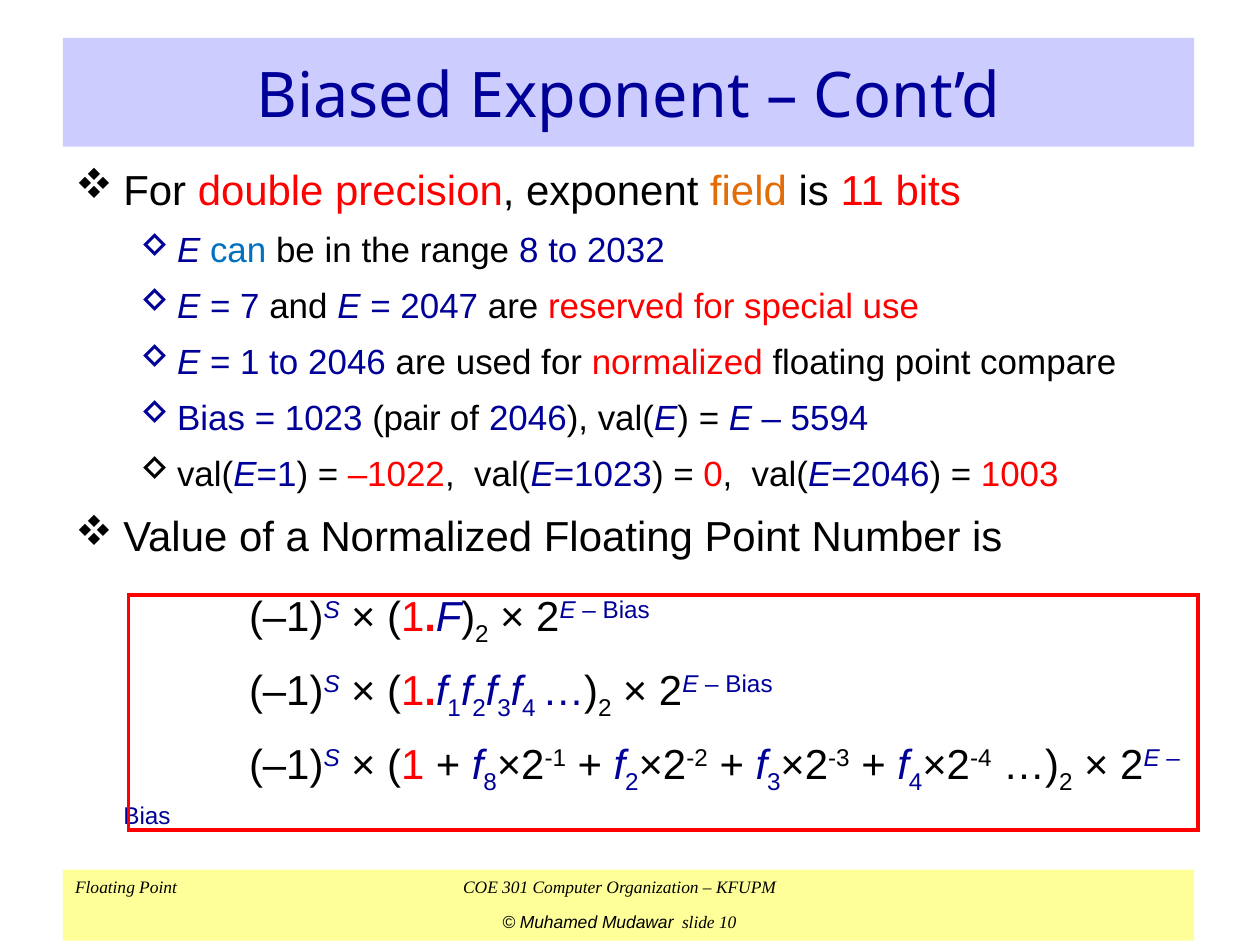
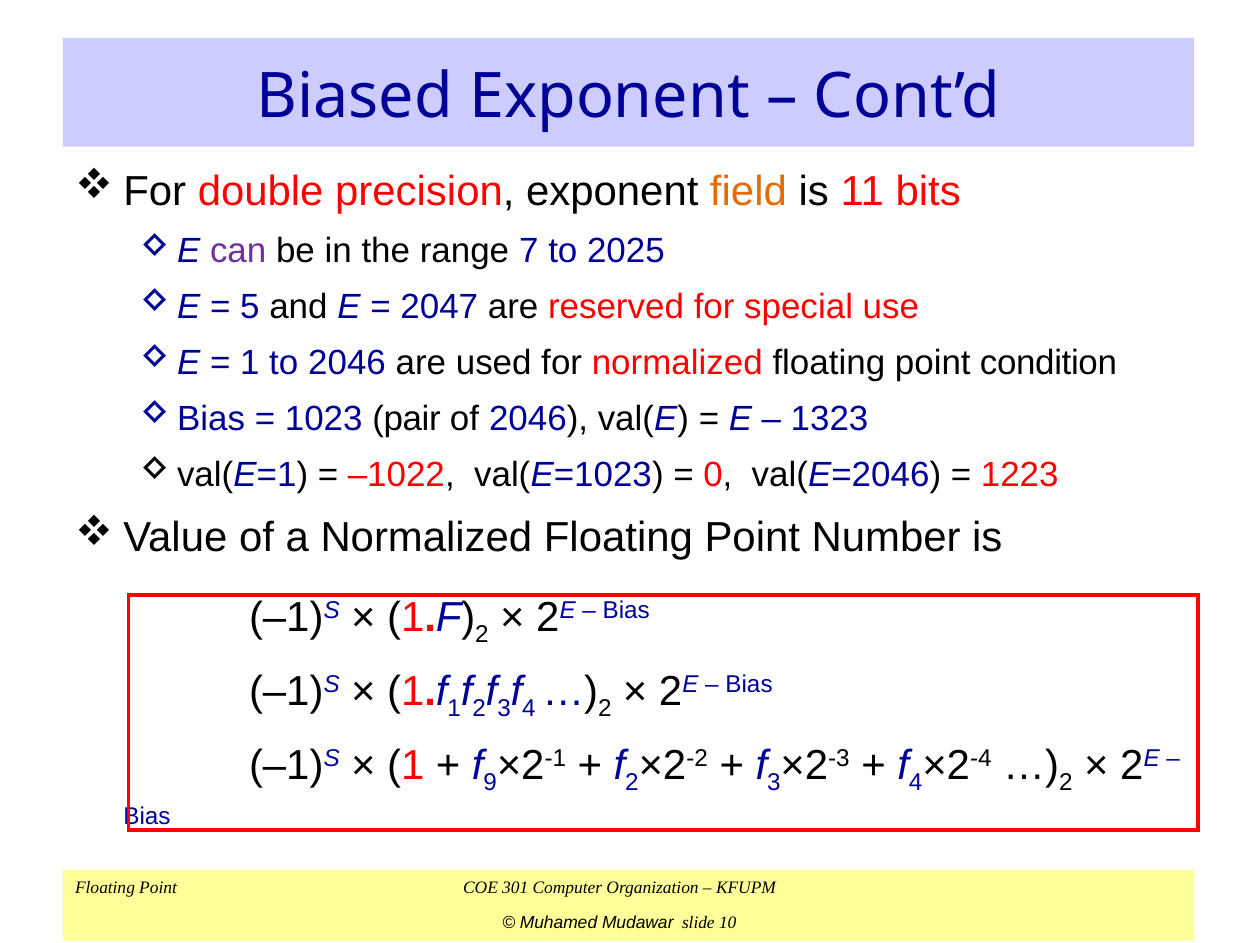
can colour: blue -> purple
range 8: 8 -> 7
2032: 2032 -> 2025
7: 7 -> 5
compare: compare -> condition
5594: 5594 -> 1323
1003: 1003 -> 1223
8 at (490, 782): 8 -> 9
